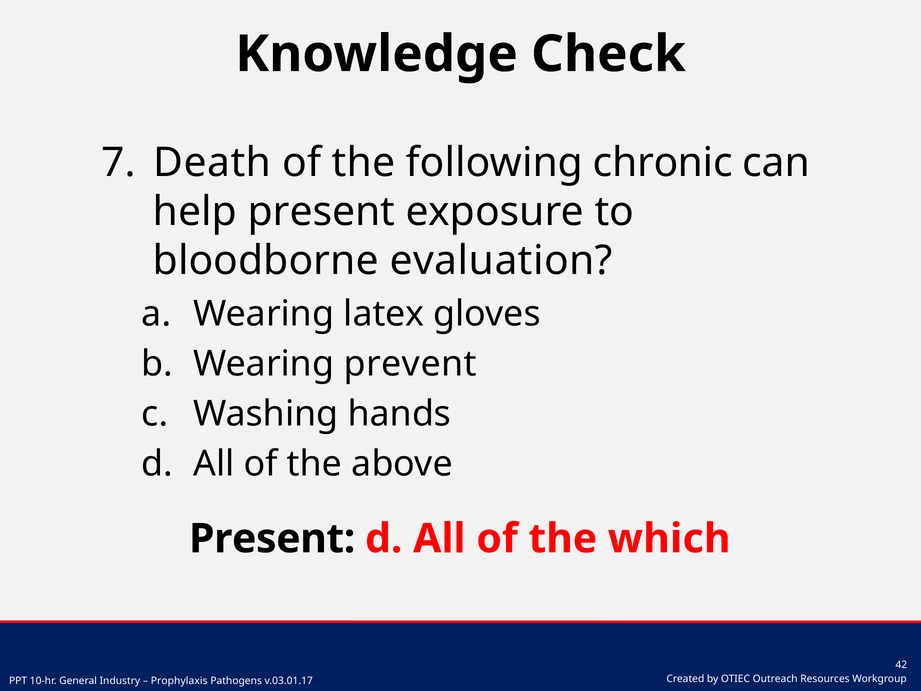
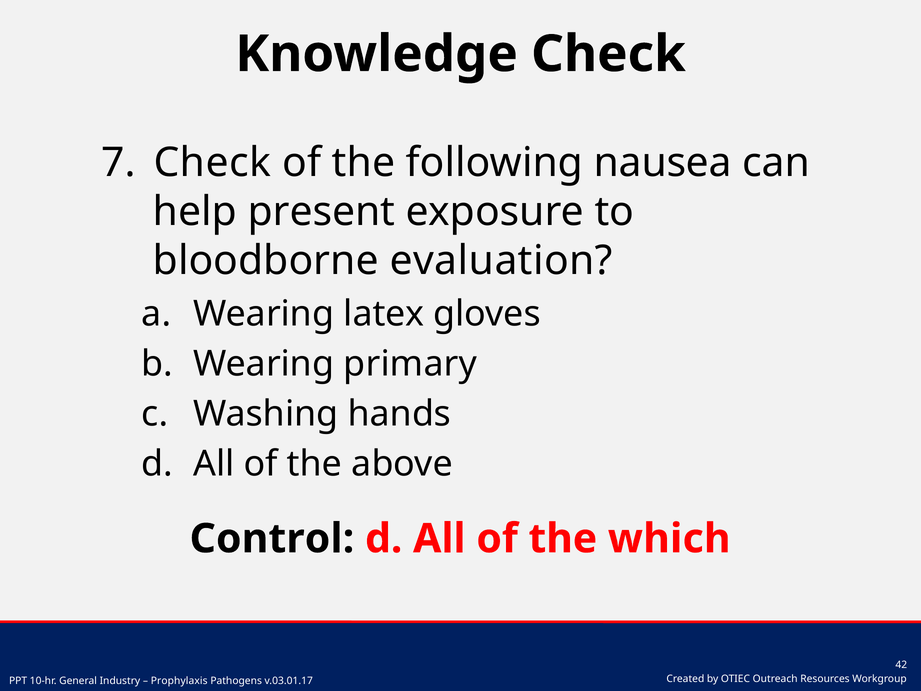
Death at (212, 162): Death -> Check
chronic: chronic -> nausea
prevent: prevent -> primary
Present at (272, 539): Present -> Control
